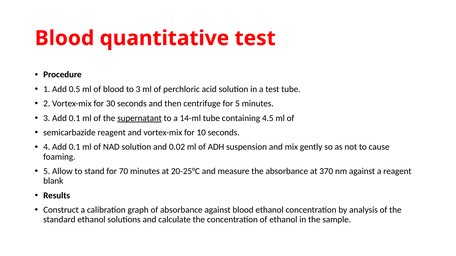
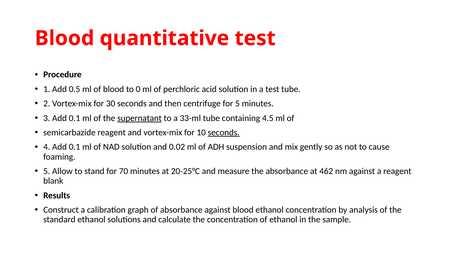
to 3: 3 -> 0
14-ml: 14-ml -> 33-ml
seconds at (224, 133) underline: none -> present
370: 370 -> 462
